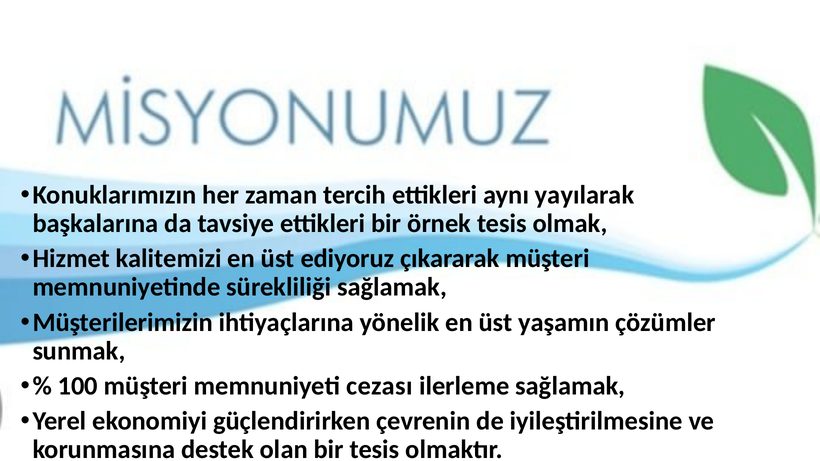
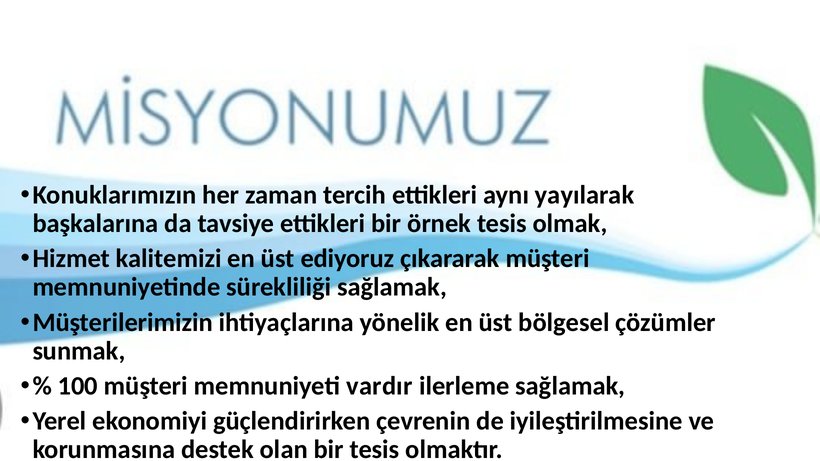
yaşamın: yaşamın -> bölgesel
cezası: cezası -> vardır
